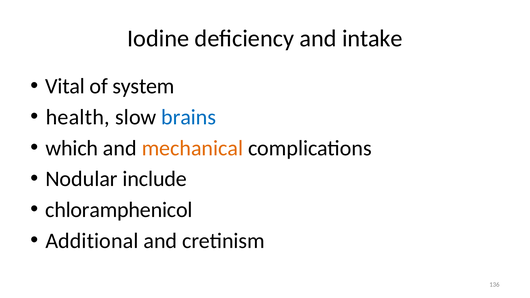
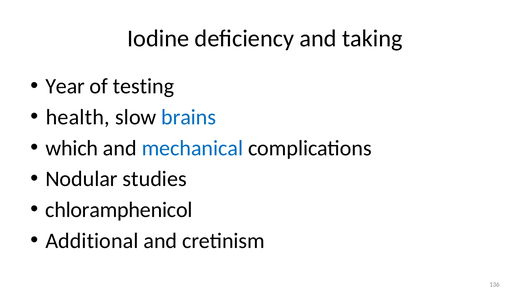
intake: intake -> taking
Vital: Vital -> Year
system: system -> testing
mechanical colour: orange -> blue
include: include -> studies
